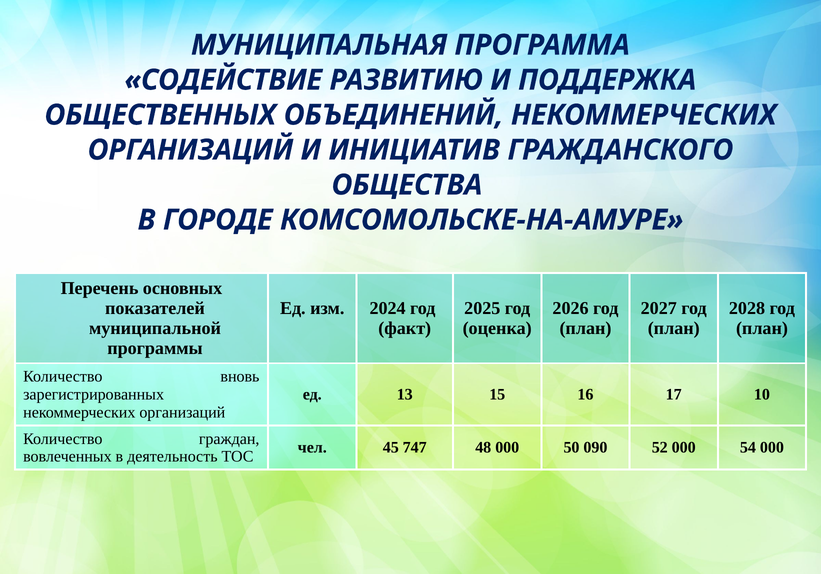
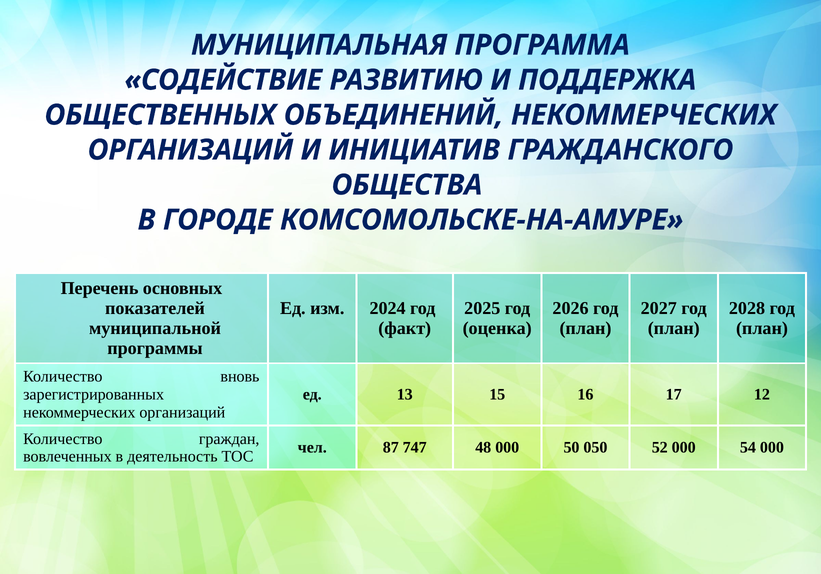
10: 10 -> 12
45: 45 -> 87
090: 090 -> 050
